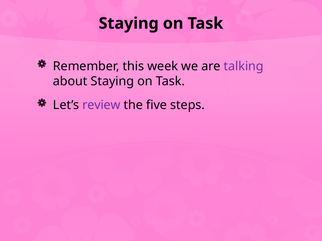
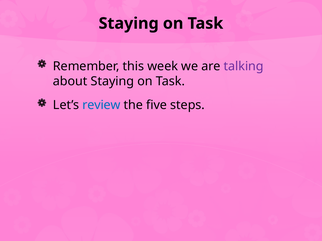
review colour: purple -> blue
